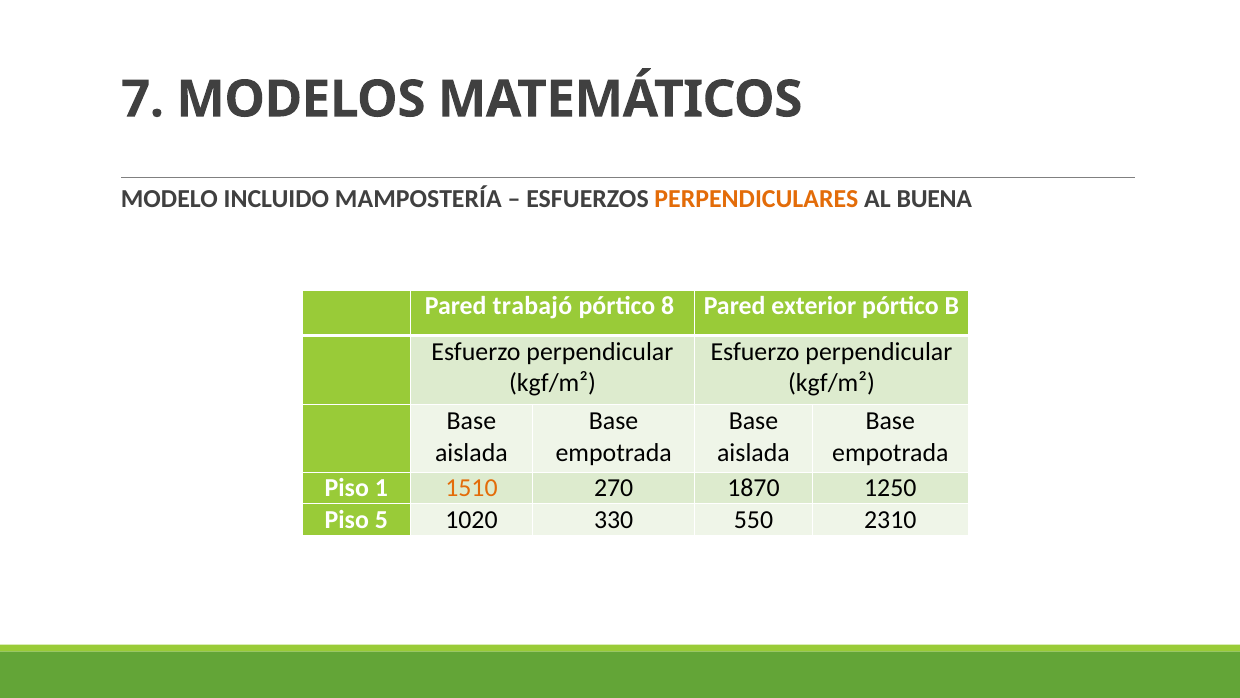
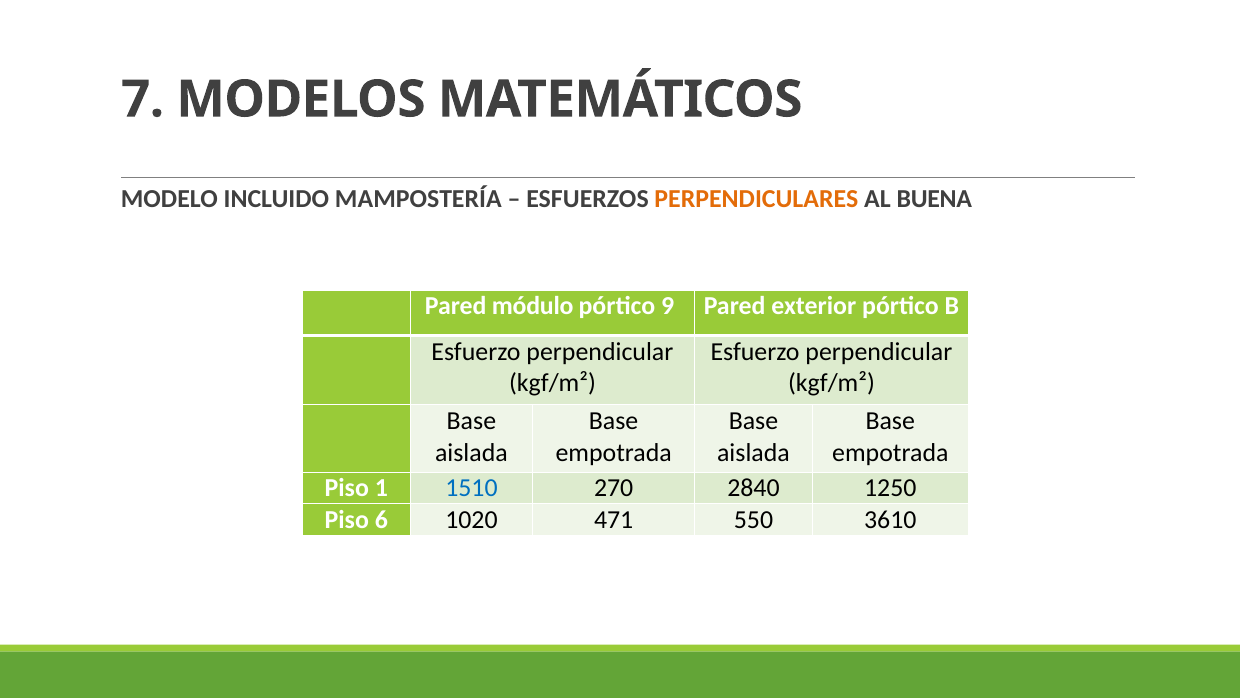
trabajó: trabajó -> módulo
8: 8 -> 9
1510 colour: orange -> blue
1870: 1870 -> 2840
5: 5 -> 6
330: 330 -> 471
2310: 2310 -> 3610
